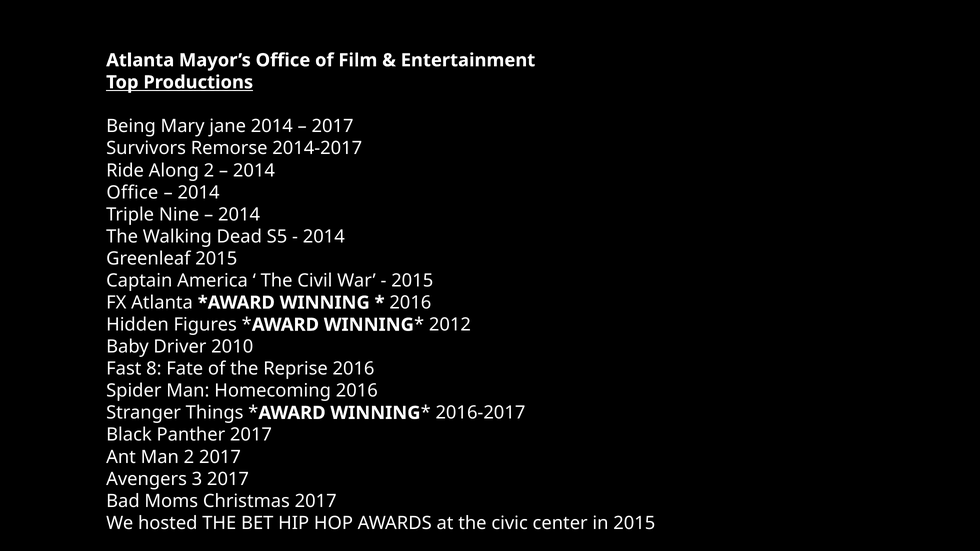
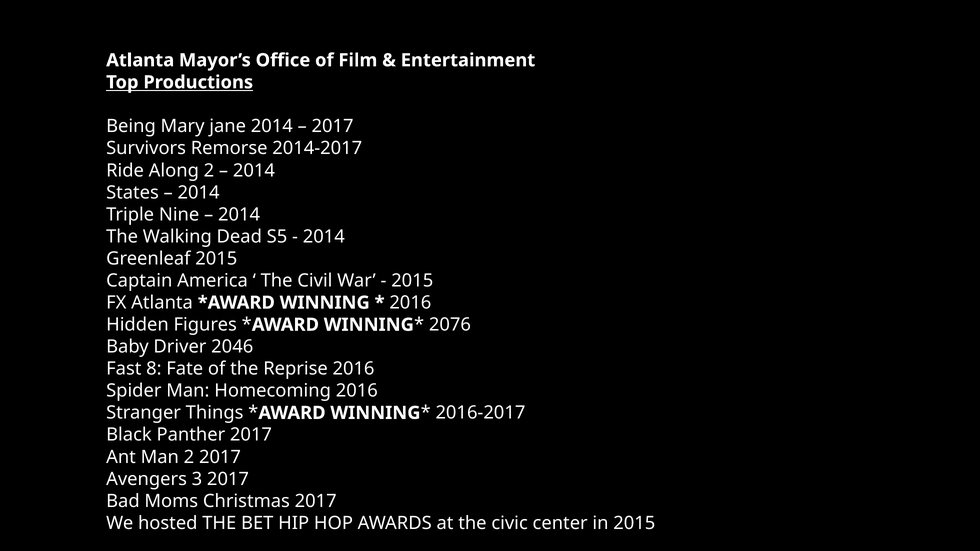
Office at (132, 193): Office -> States
2012: 2012 -> 2076
2010: 2010 -> 2046
